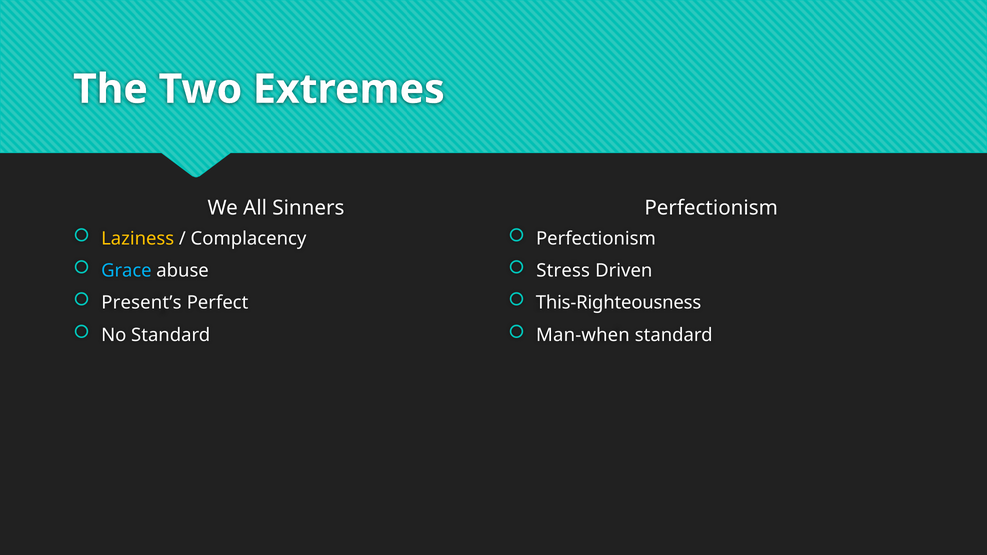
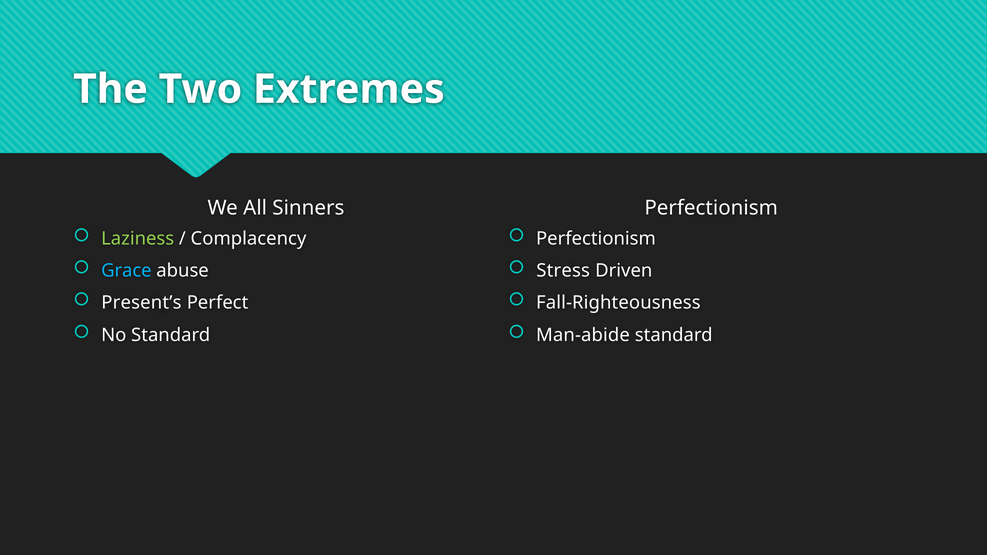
Laziness colour: yellow -> light green
This-Righteousness: This-Righteousness -> Fall-Righteousness
Man-when: Man-when -> Man-abide
